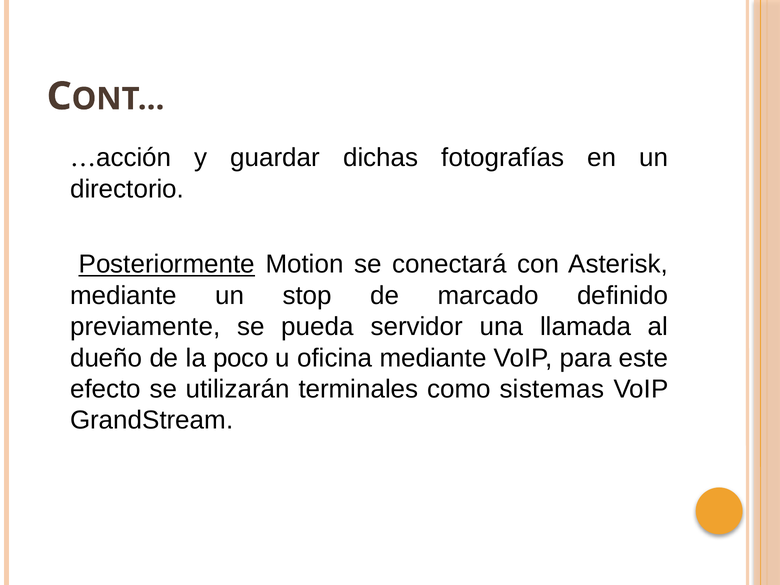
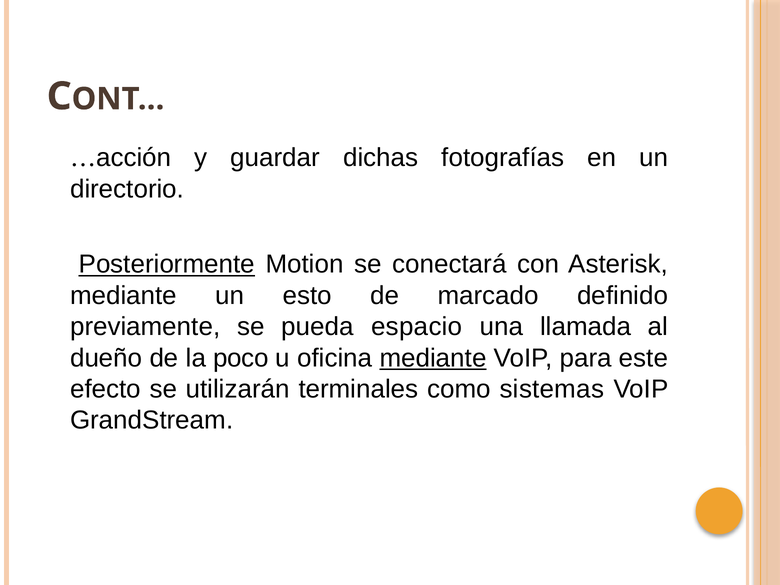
stop: stop -> esto
servidor: servidor -> espacio
mediante at (433, 358) underline: none -> present
